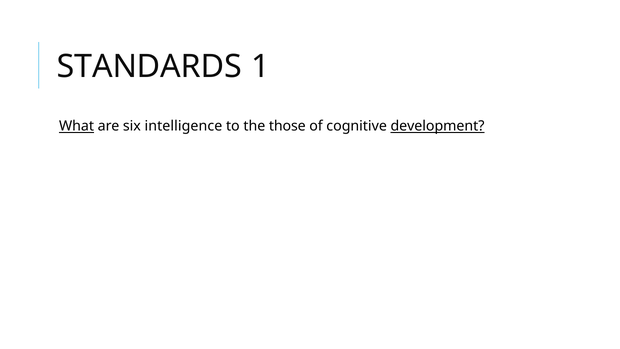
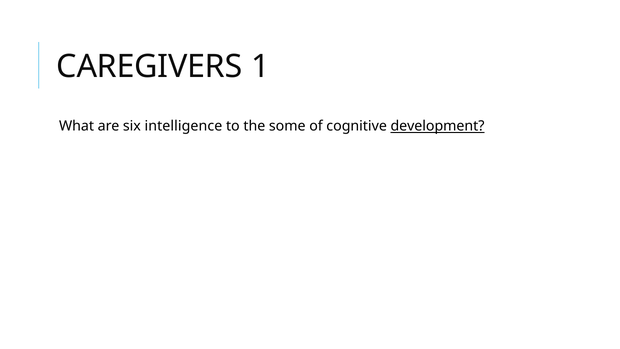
STANDARDS: STANDARDS -> CAREGIVERS
What underline: present -> none
those: those -> some
